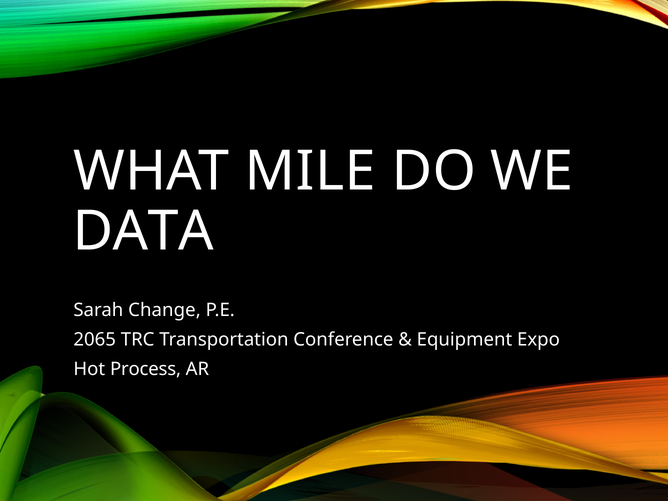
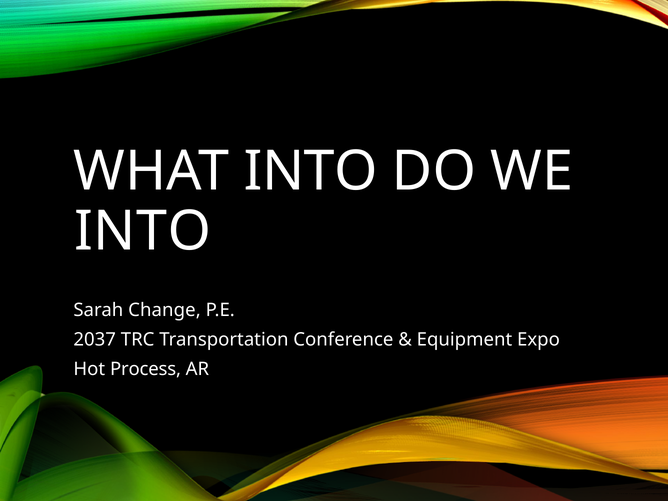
WHAT MILE: MILE -> INTO
DATA at (143, 231): DATA -> INTO
2065: 2065 -> 2037
